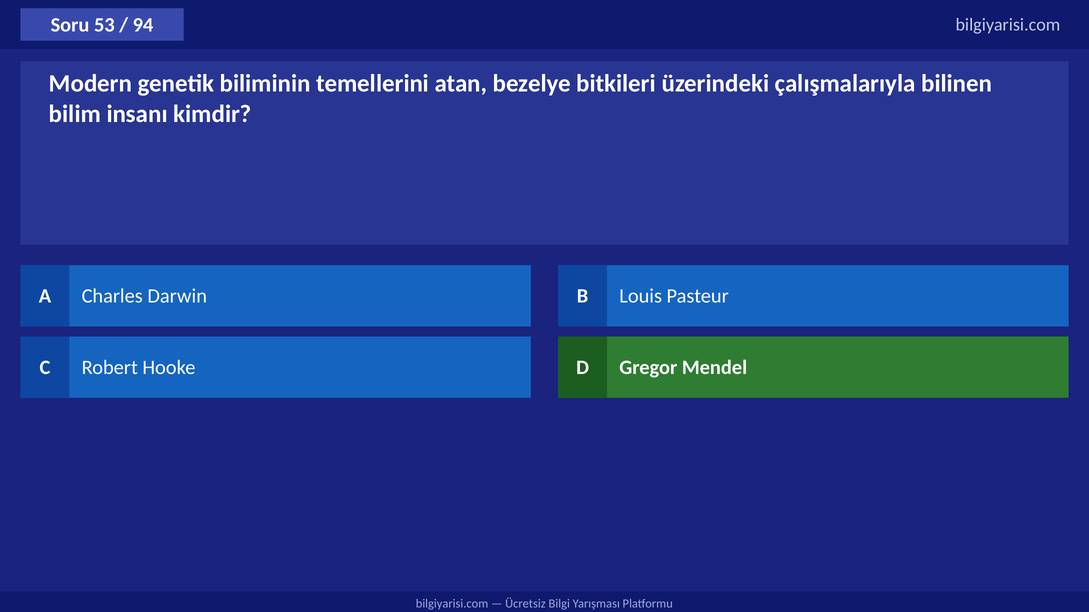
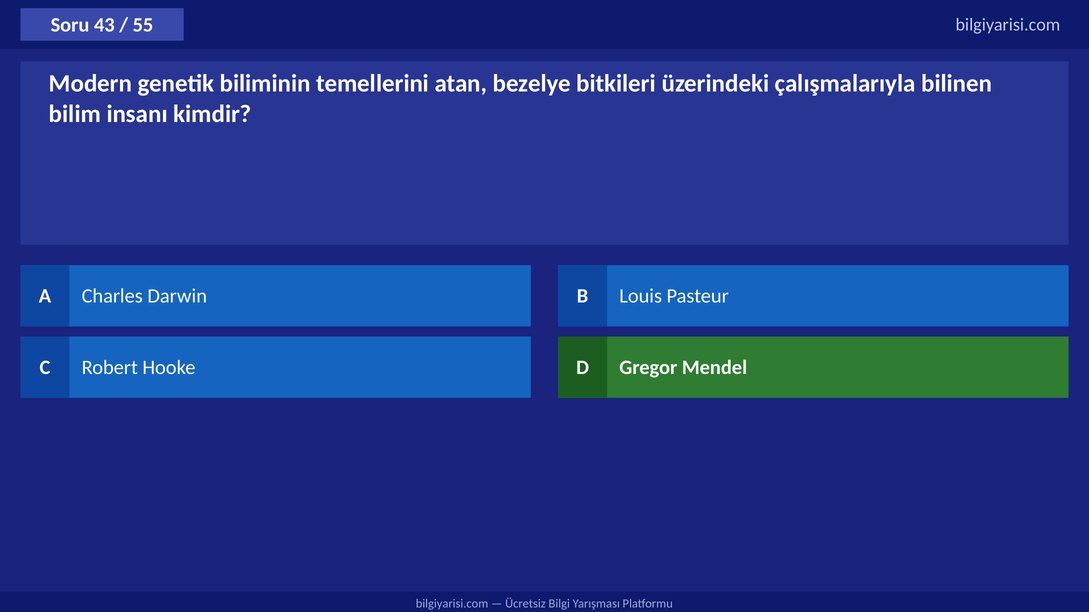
53: 53 -> 43
94: 94 -> 55
